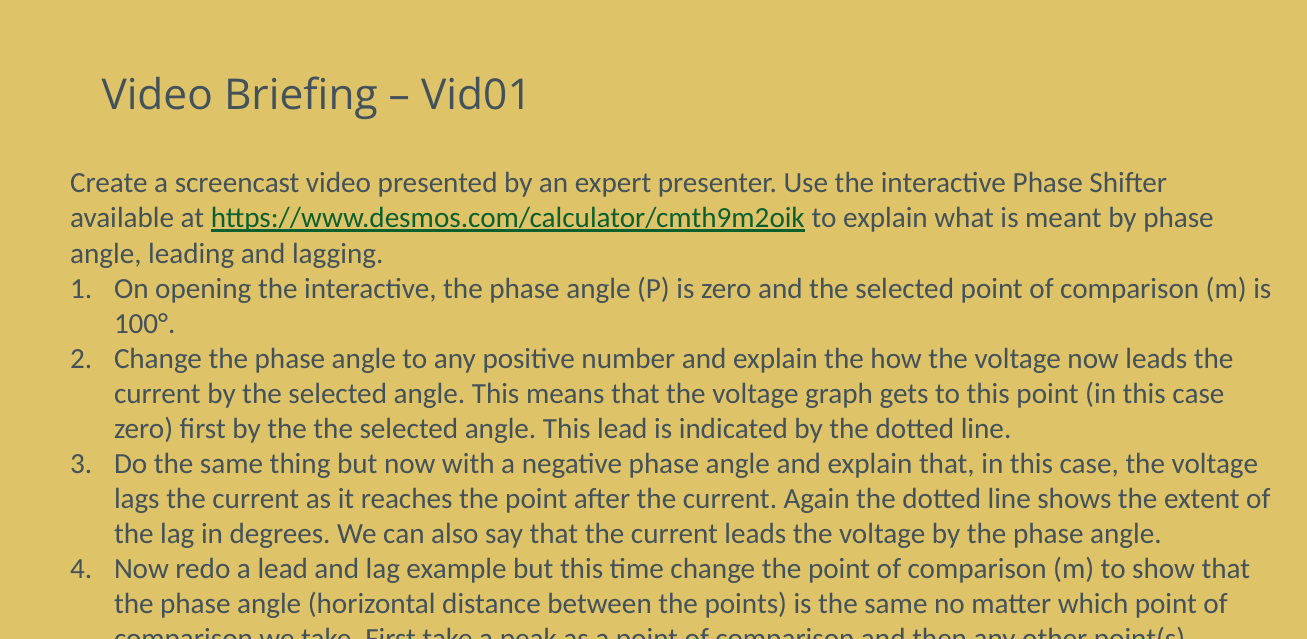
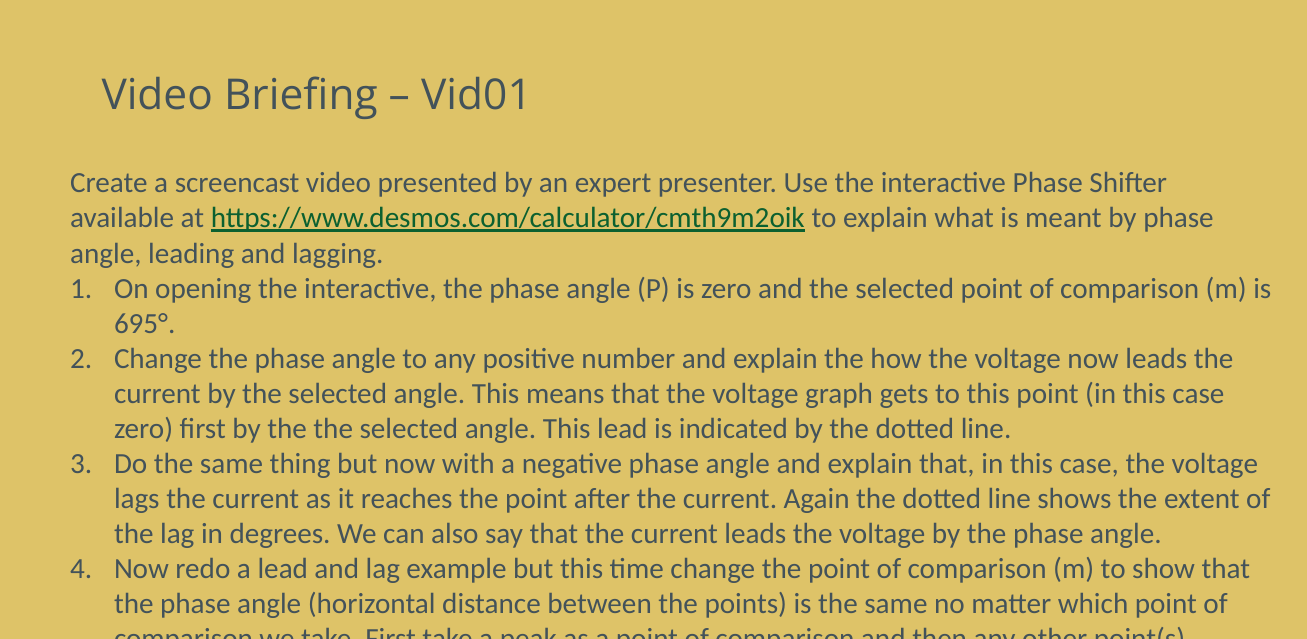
100°: 100° -> 695°
